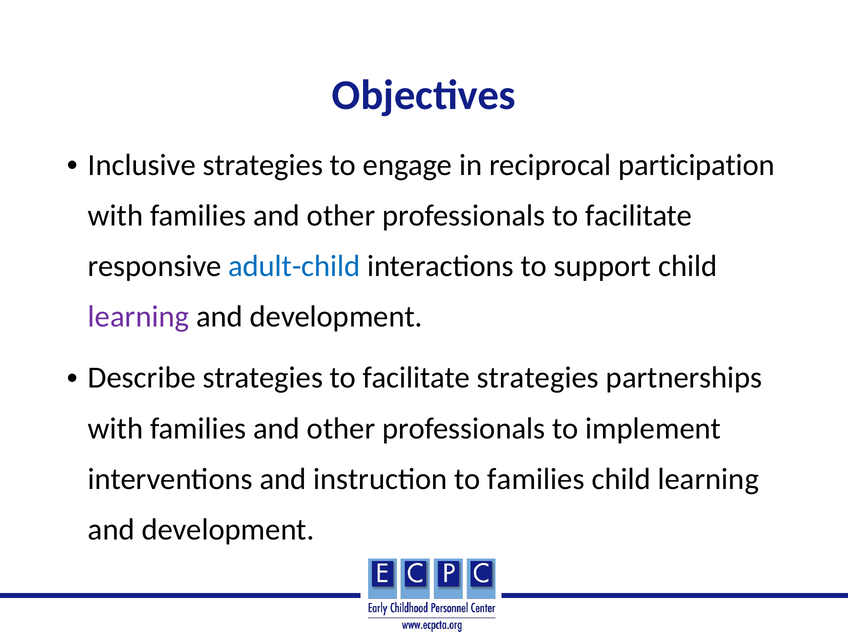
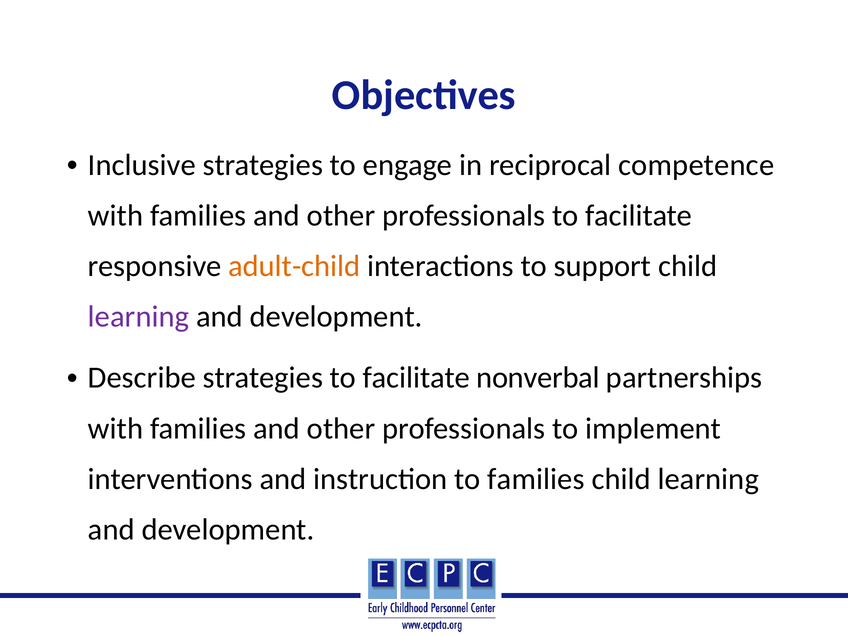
participation: participation -> competence
adult-child colour: blue -> orange
facilitate strategies: strategies -> nonverbal
